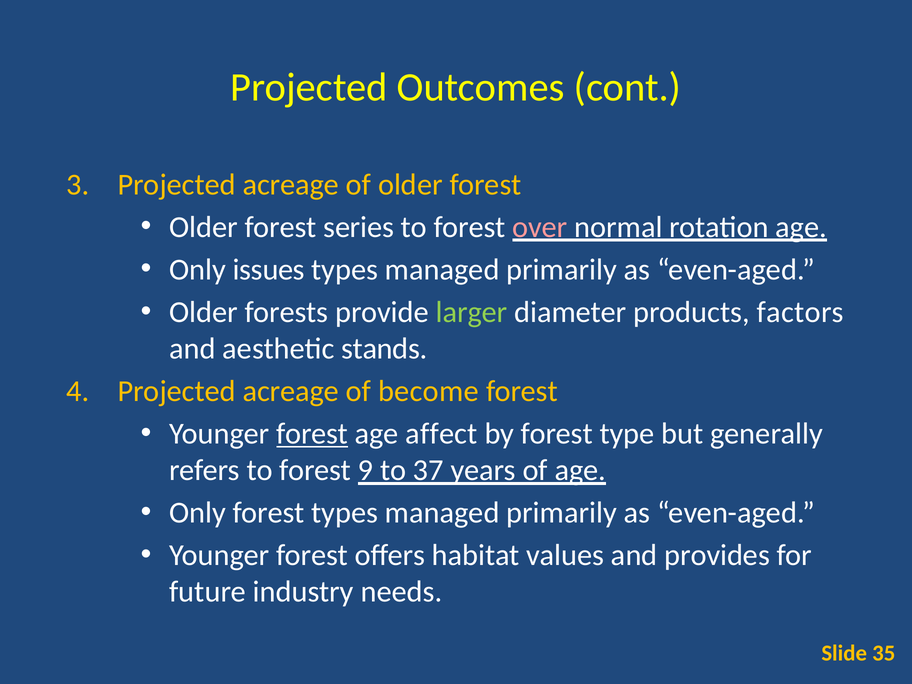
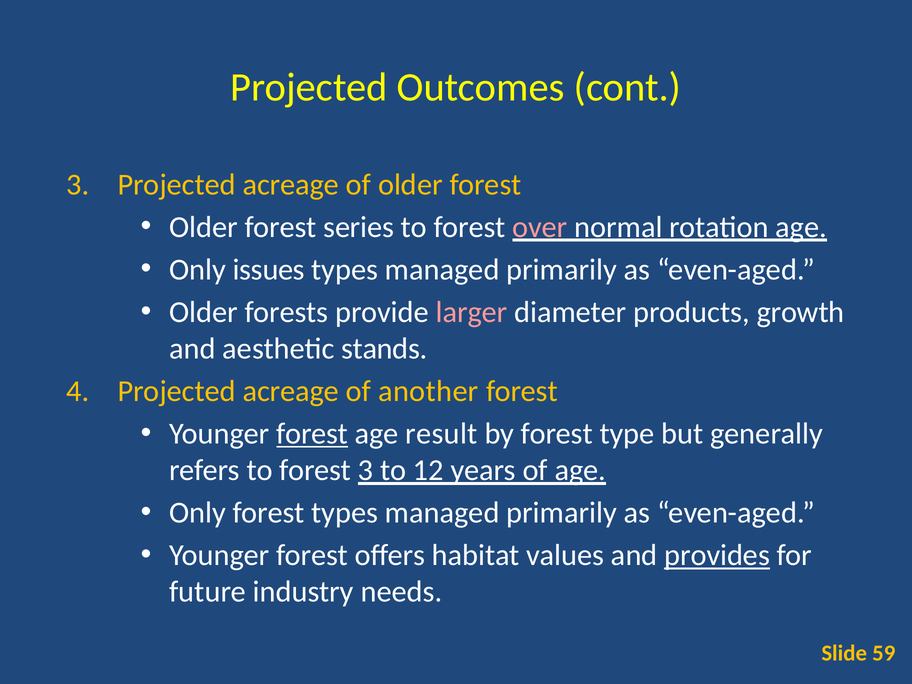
larger colour: light green -> pink
factors: factors -> growth
become: become -> another
affect: affect -> result
forest 9: 9 -> 3
37: 37 -> 12
provides underline: none -> present
35: 35 -> 59
